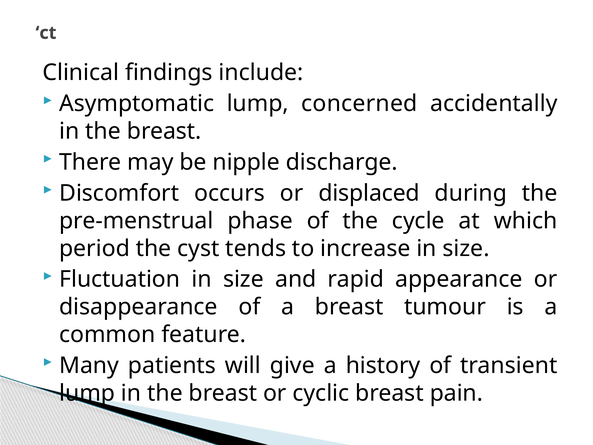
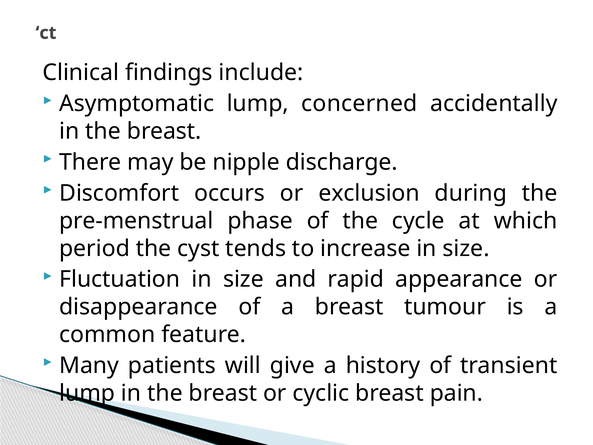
displaced: displaced -> exclusion
